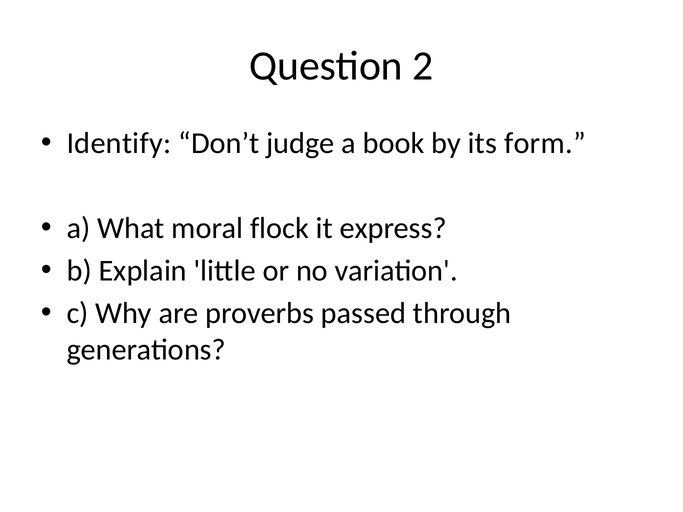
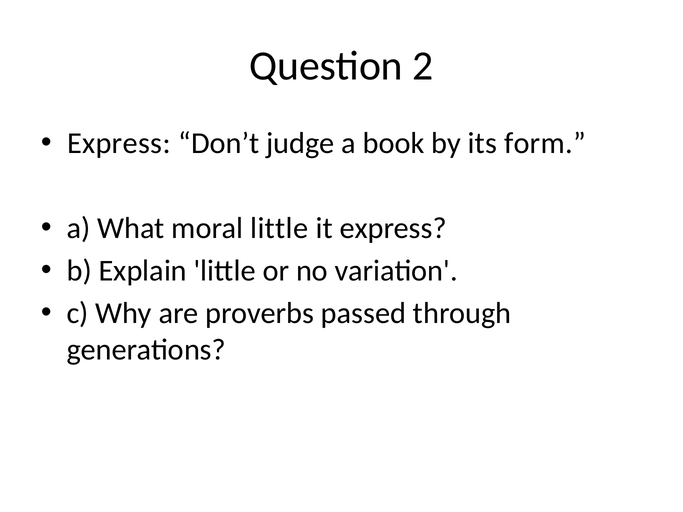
Identify at (119, 143): Identify -> Express
moral flock: flock -> little
